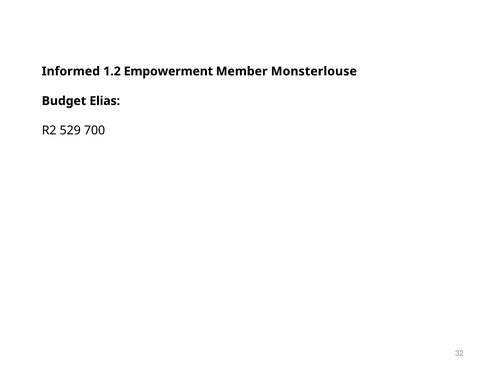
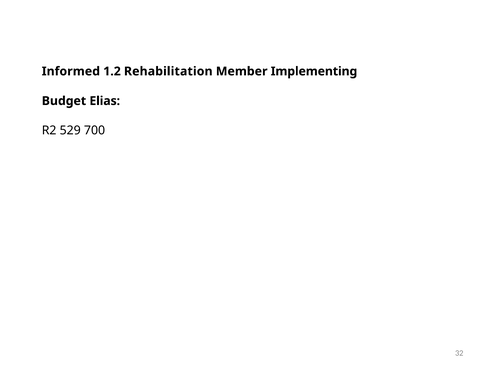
Empowerment: Empowerment -> Rehabilitation
Monsterlouse: Monsterlouse -> Implementing
